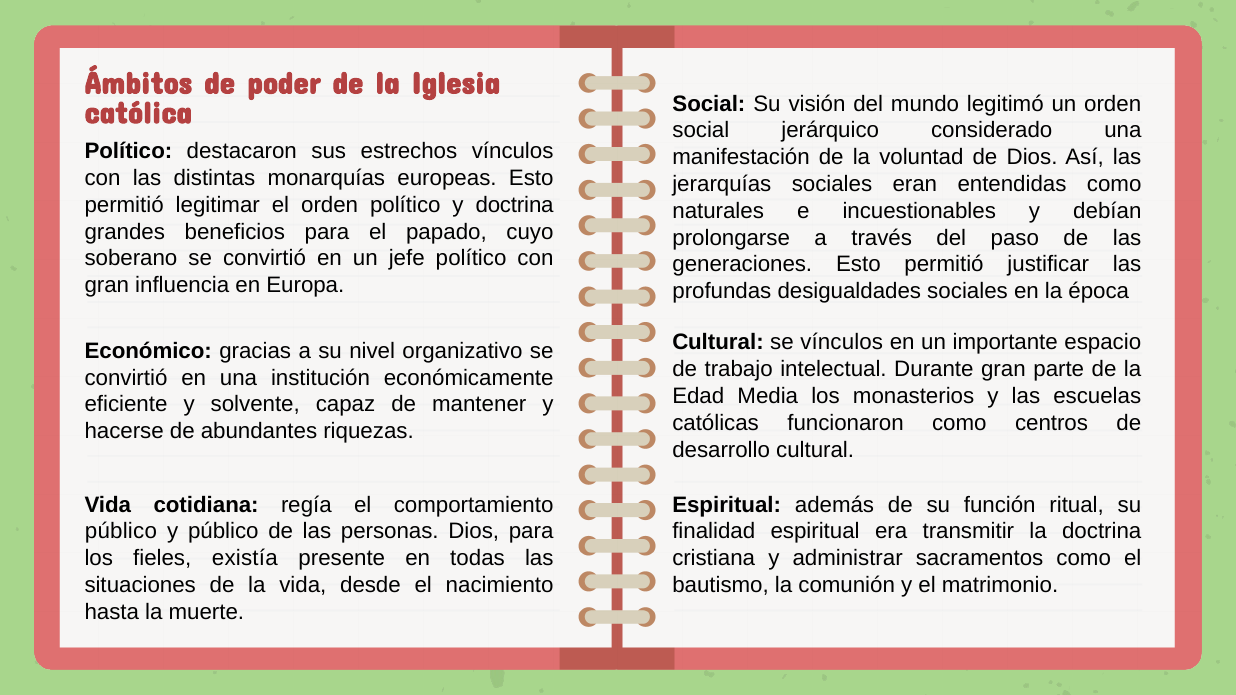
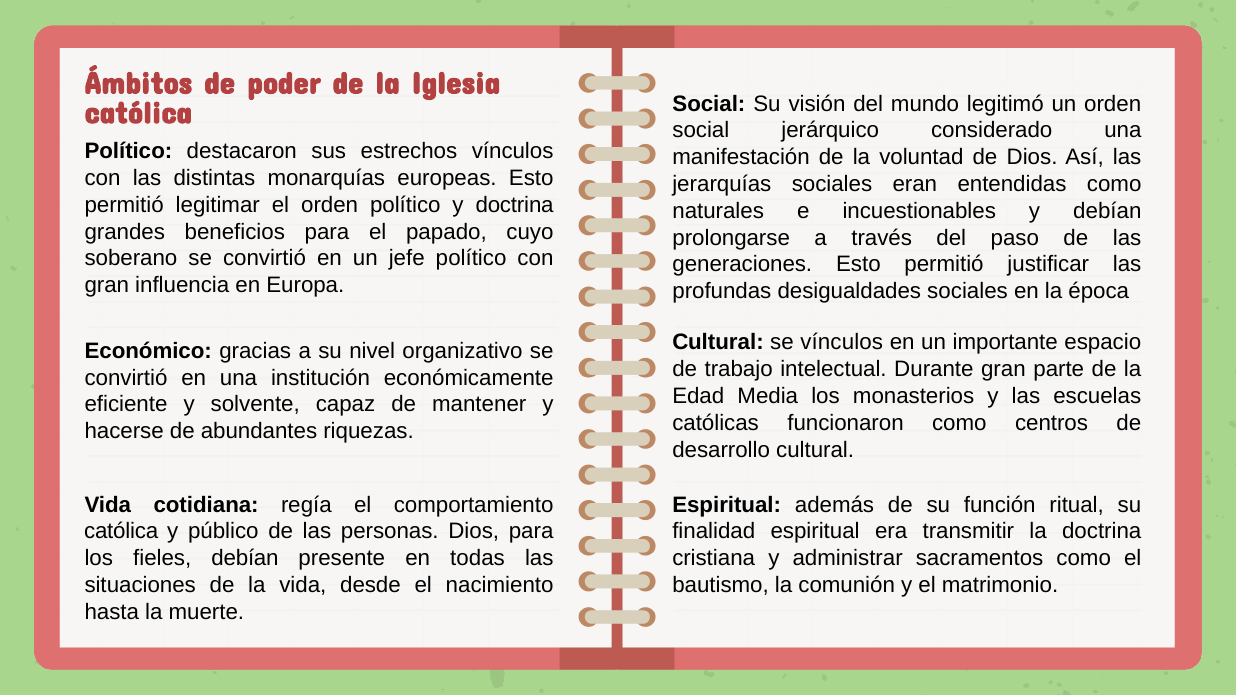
público at (121, 532): público -> católica
fieles existía: existía -> debían
